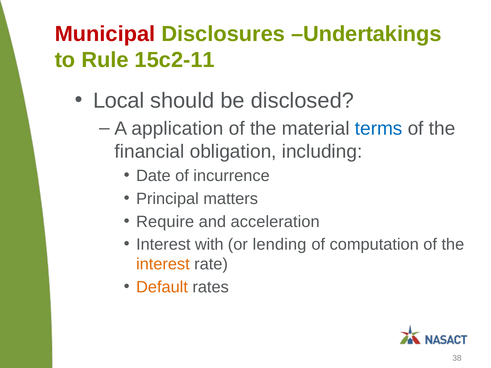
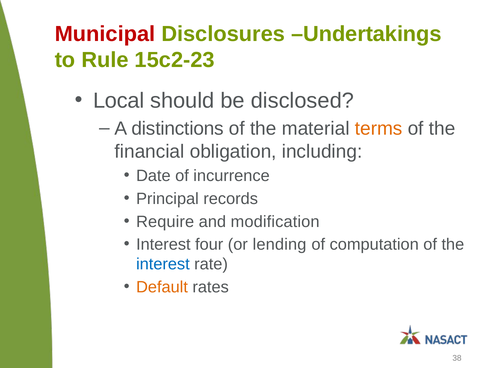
15c2-11: 15c2-11 -> 15c2-23
application: application -> distinctions
terms colour: blue -> orange
matters: matters -> records
acceleration: acceleration -> modification
with: with -> four
interest at (163, 264) colour: orange -> blue
